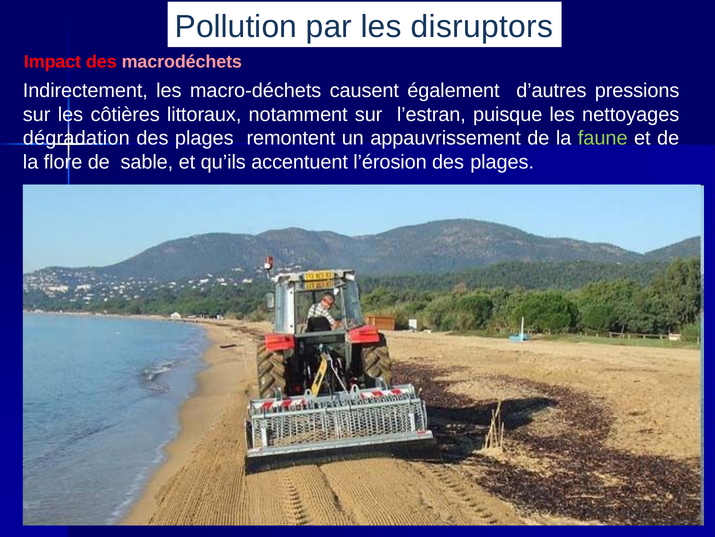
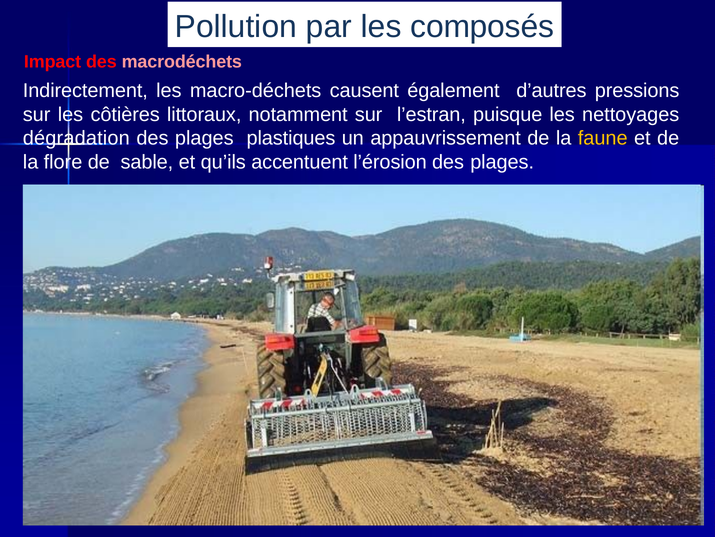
disruptors: disruptors -> composés
remontent: remontent -> plastiques
faune colour: light green -> yellow
